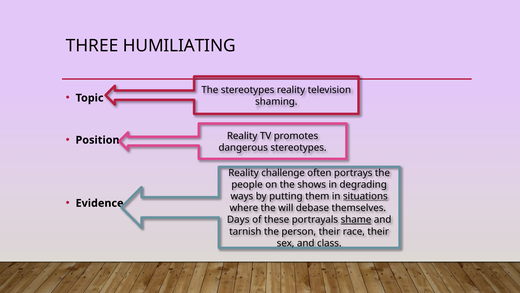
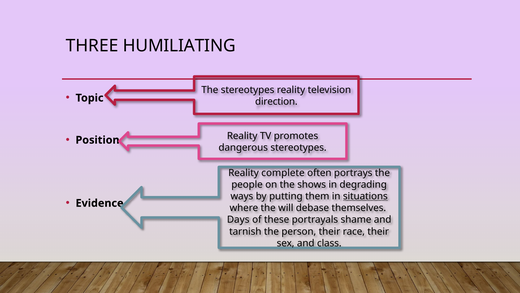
shaming: shaming -> direction
challenge: challenge -> complete
shame underline: present -> none
